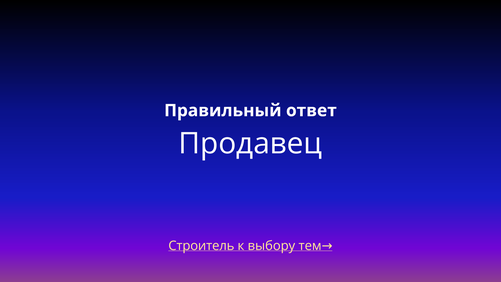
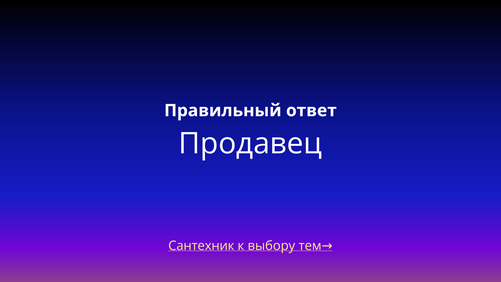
Строитель: Строитель -> Сантехник
